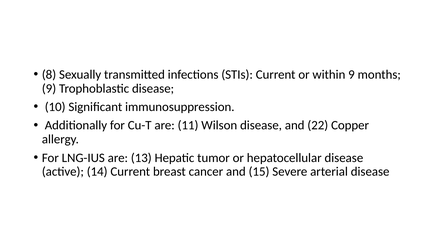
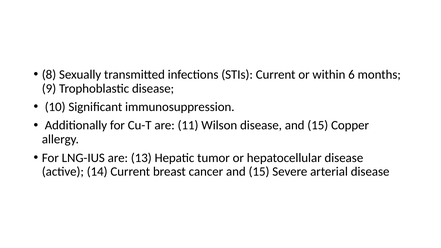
within 9: 9 -> 6
disease and 22: 22 -> 15
